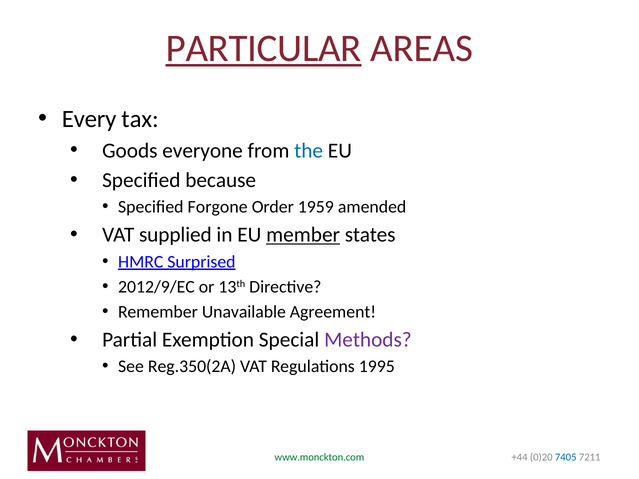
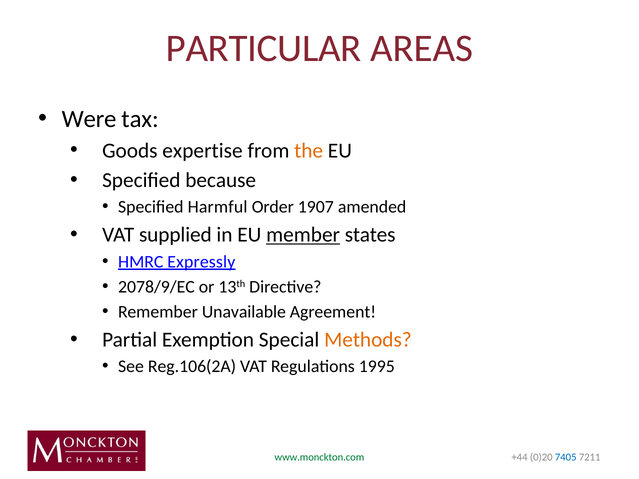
PARTICULAR underline: present -> none
Every: Every -> Were
everyone: everyone -> expertise
the colour: blue -> orange
Forgone: Forgone -> Harmful
1959: 1959 -> 1907
Surprised: Surprised -> Expressly
2012/9/EC: 2012/9/EC -> 2078/9/EC
Methods colour: purple -> orange
Reg.350(2A: Reg.350(2A -> Reg.106(2A
